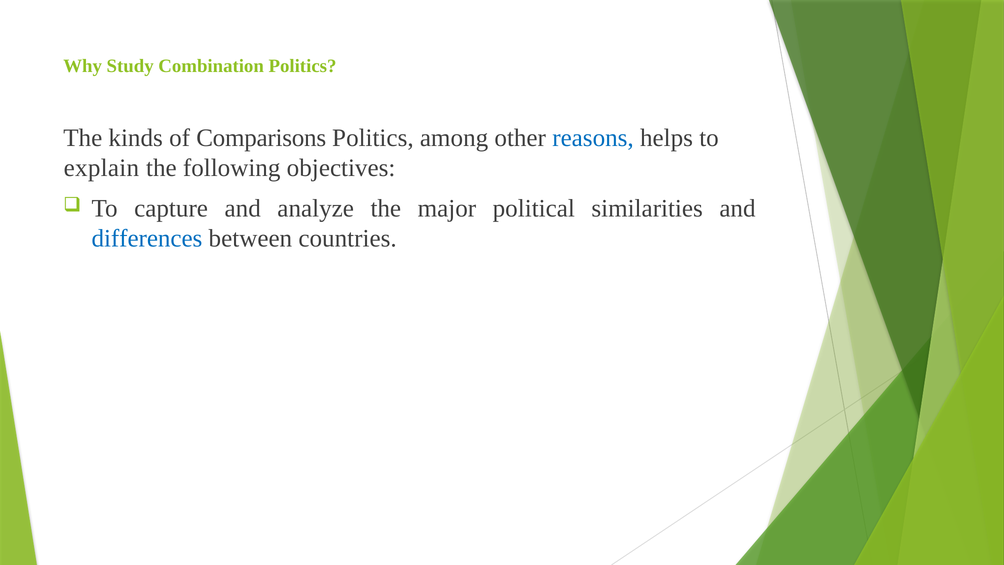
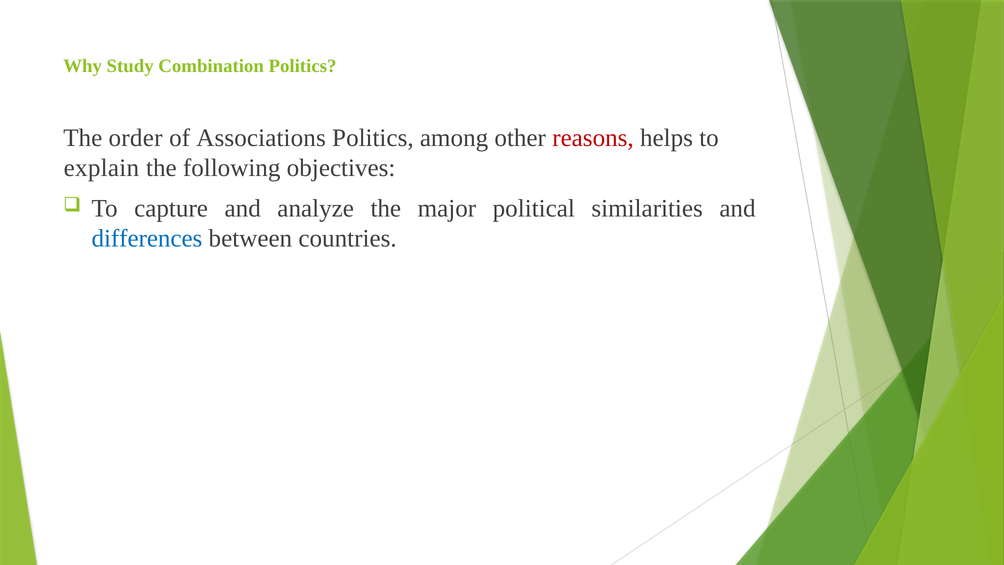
kinds: kinds -> order
Comparisons: Comparisons -> Associations
reasons colour: blue -> red
